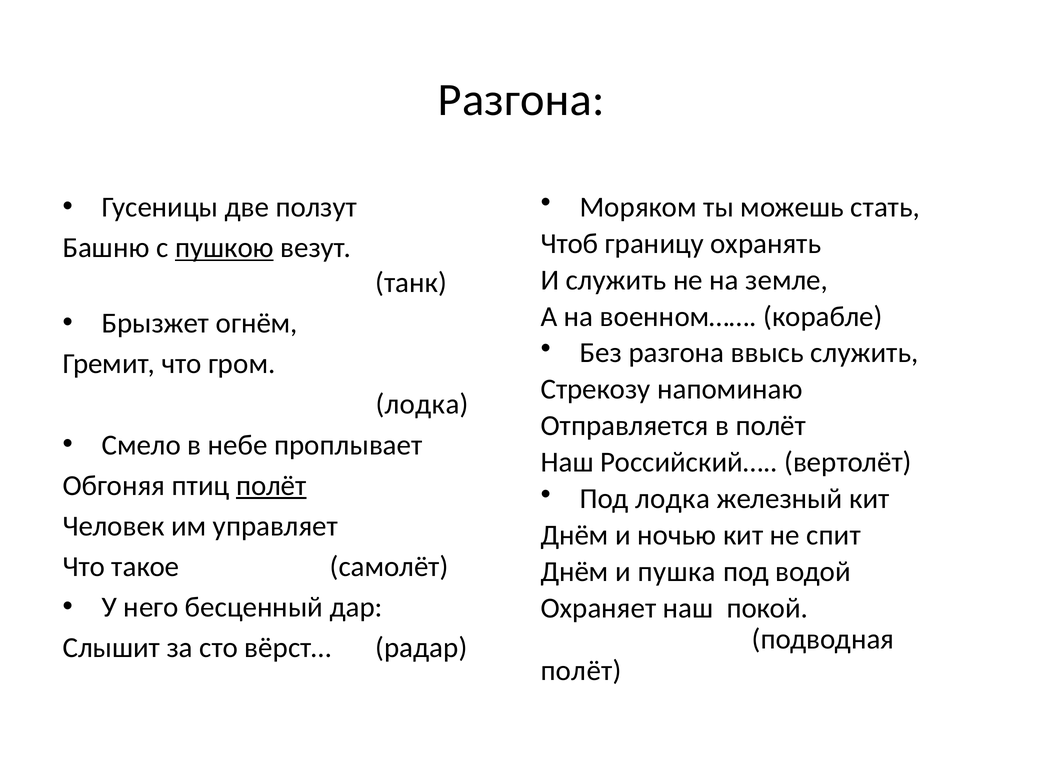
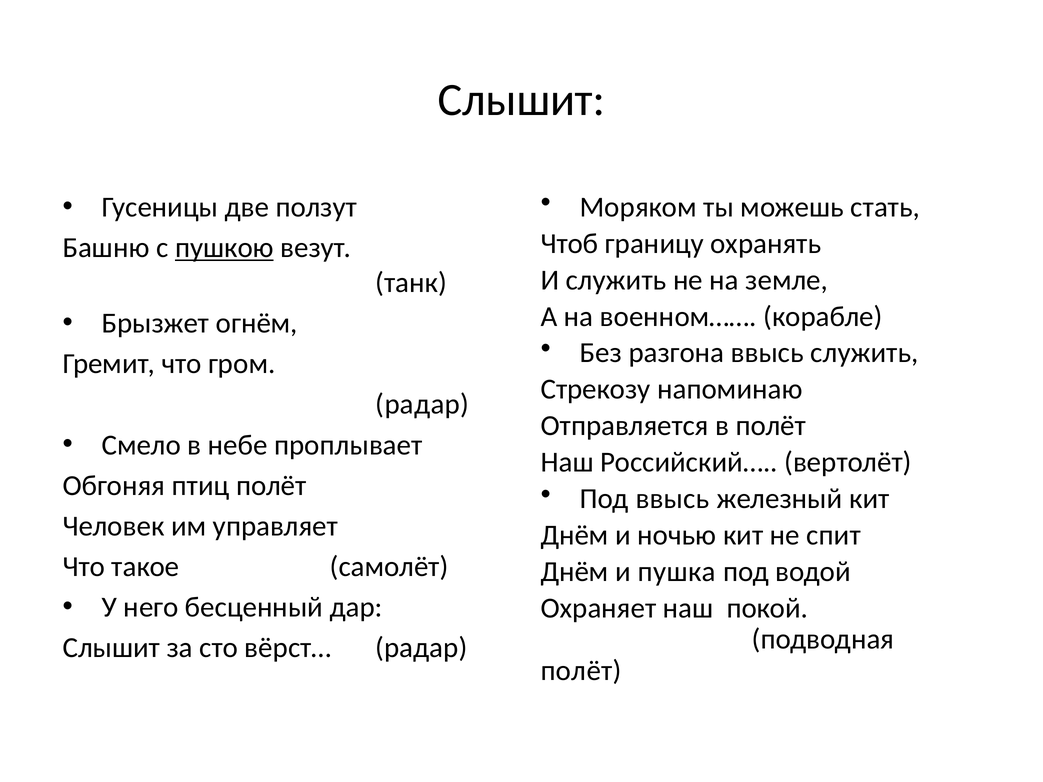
Разгона at (521, 100): Разгона -> Слышит
лодка at (422, 404): лодка -> радар
полёт at (271, 486) underline: present -> none
Под лодка: лодка -> ввысь
